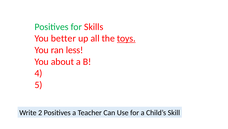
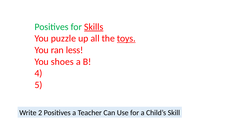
Skills underline: none -> present
better: better -> puzzle
about: about -> shoes
